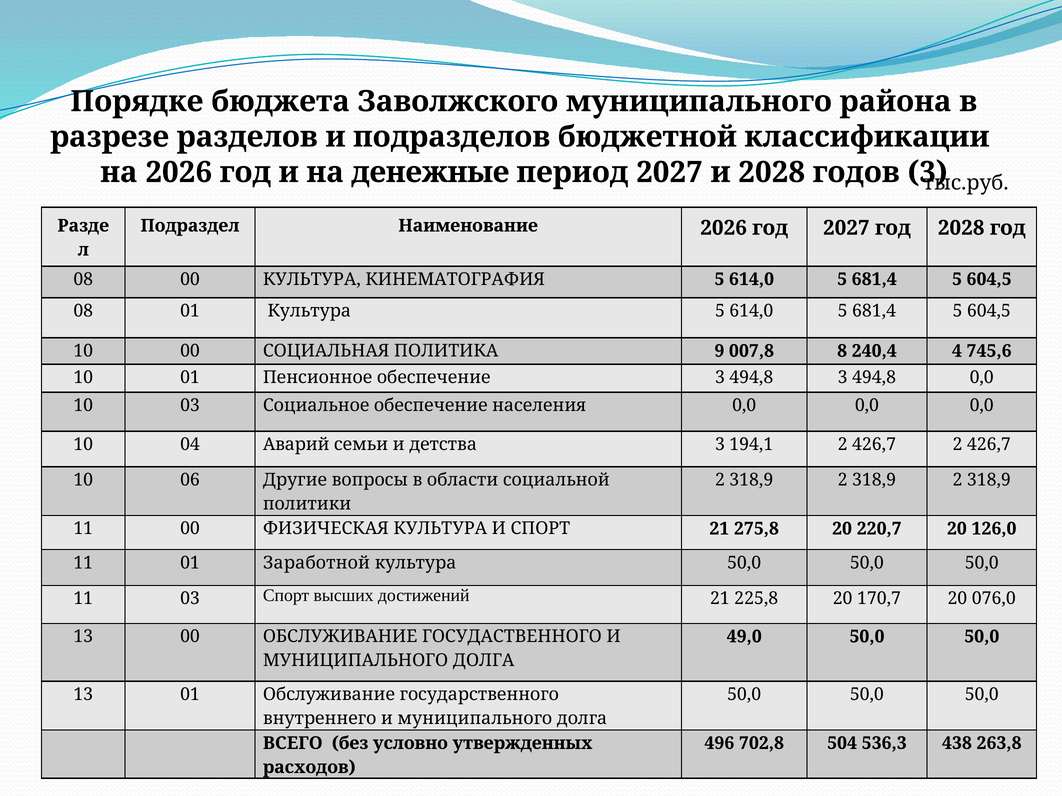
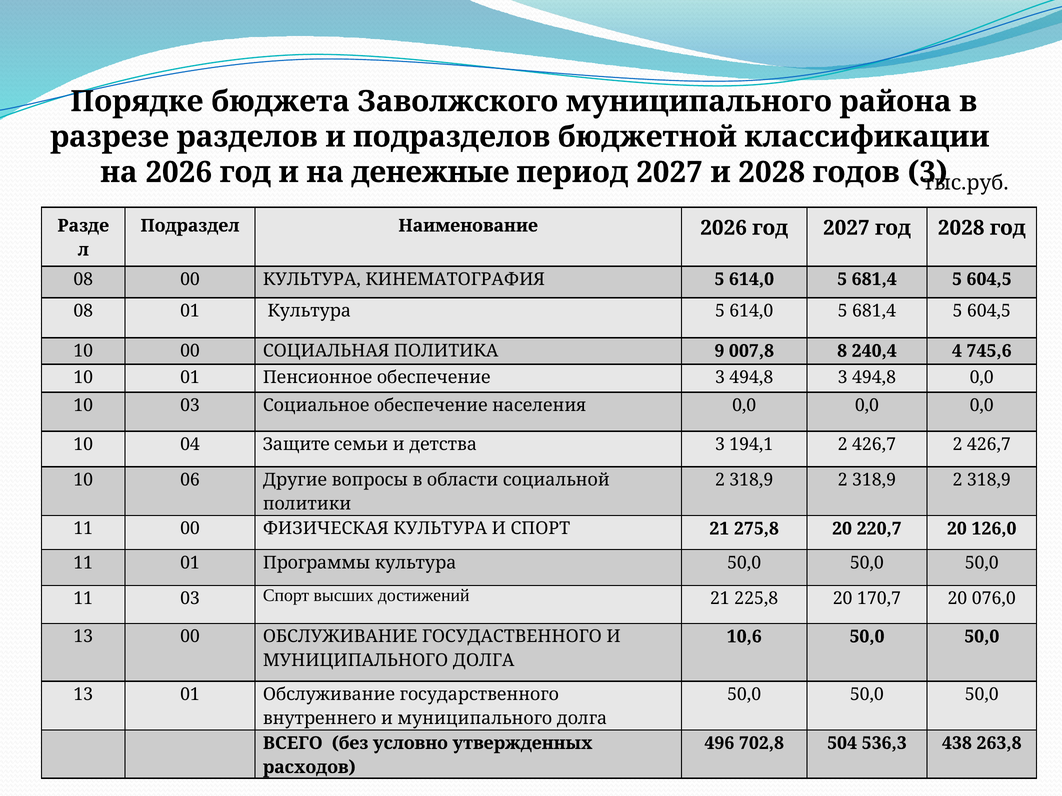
Аварий: Аварий -> Защите
Заработной: Заработной -> Программы
49,0: 49,0 -> 10,6
